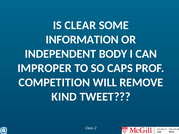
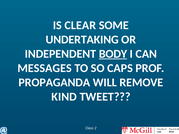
INFORMATION: INFORMATION -> UNDERTAKING
BODY underline: none -> present
IMPROPER: IMPROPER -> MESSAGES
COMPETITION: COMPETITION -> PROPAGANDA
